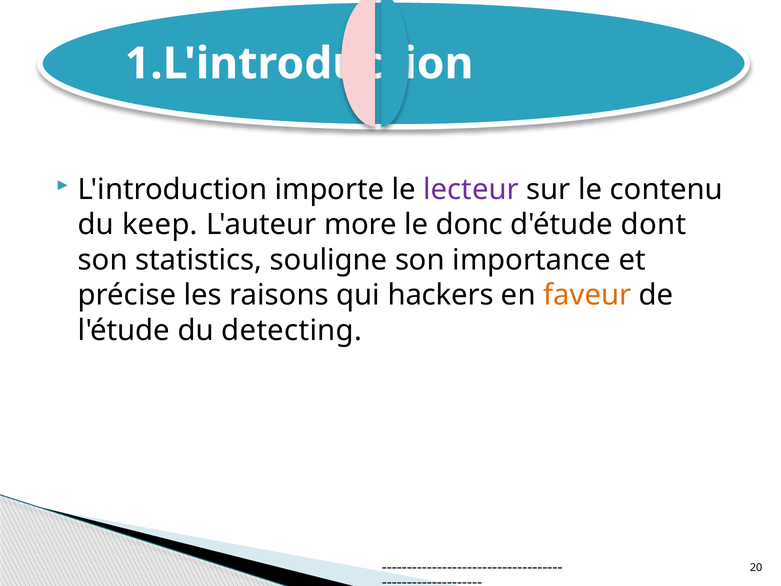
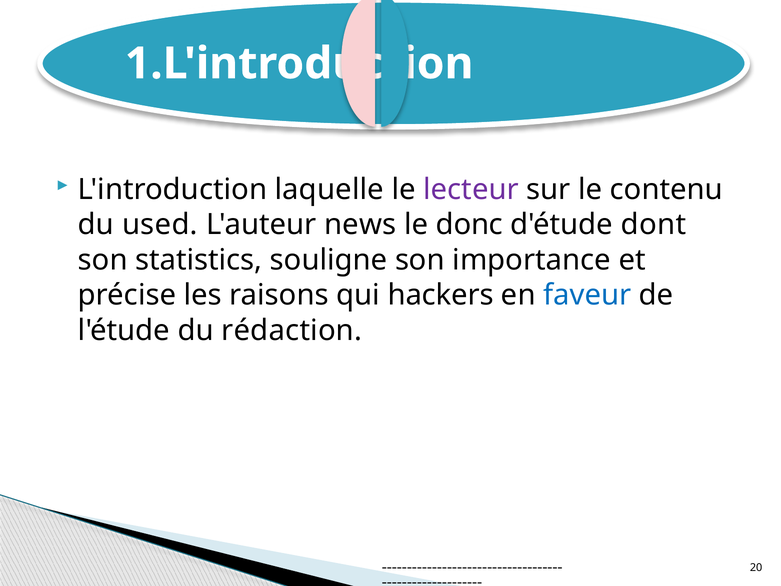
importe: importe -> laquelle
keep: keep -> used
more: more -> news
faveur colour: orange -> blue
detecting: detecting -> rédaction
